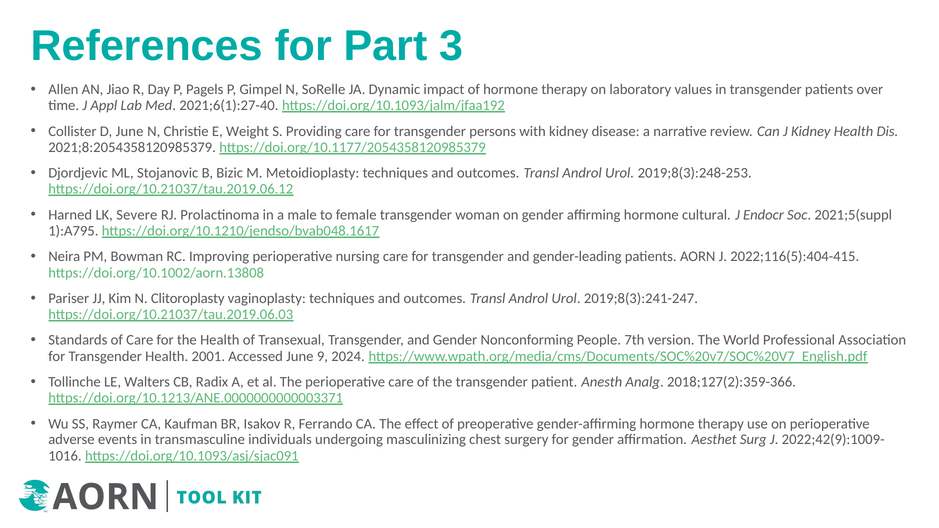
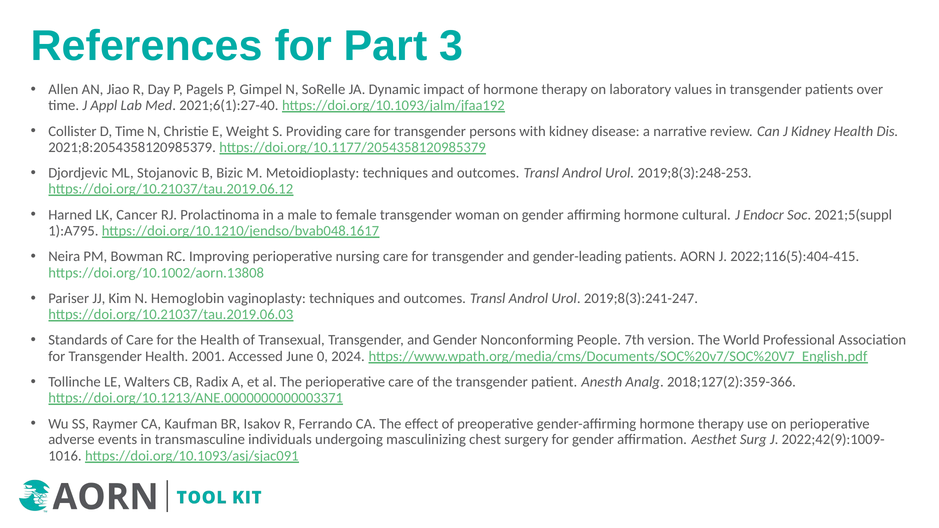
D June: June -> Time
Severe: Severe -> Cancer
Clitoroplasty: Clitoroplasty -> Hemoglobin
9: 9 -> 0
